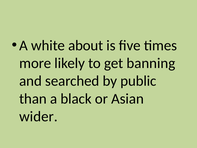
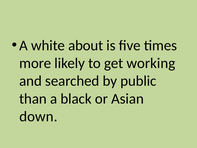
banning: banning -> working
wider: wider -> down
